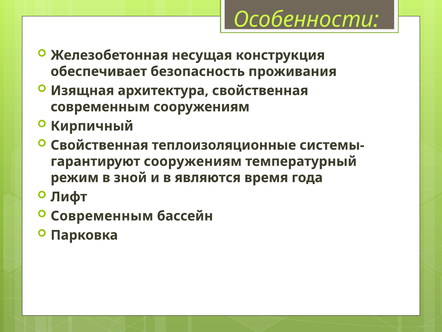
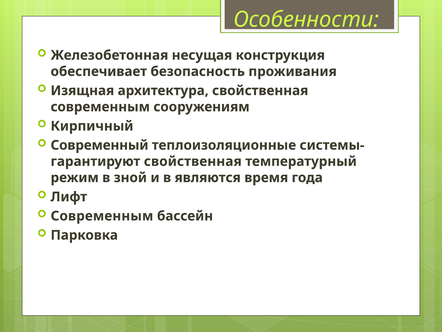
Свойственная at (99, 145): Свойственная -> Современный
гарантируют сооружениям: сооружениям -> свойственная
